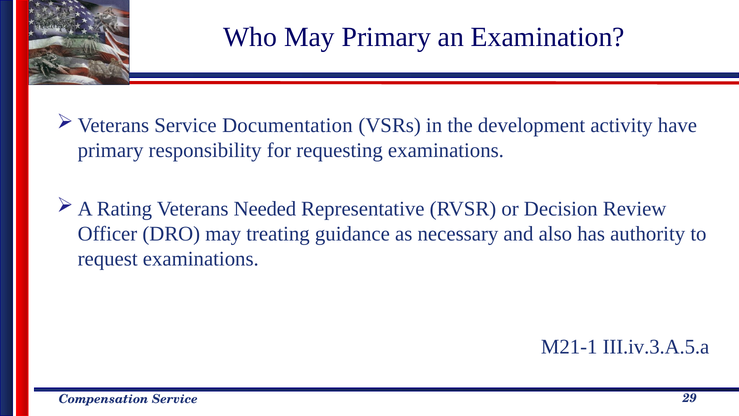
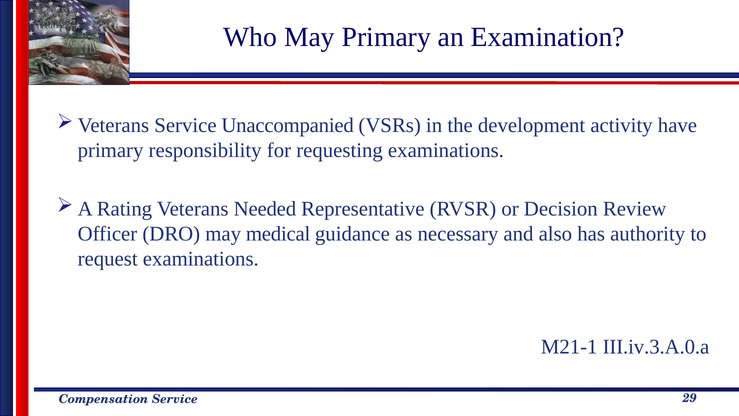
Documentation: Documentation -> Unaccompanied
treating: treating -> medical
III.iv.3.A.5.a: III.iv.3.A.5.a -> III.iv.3.A.0.a
